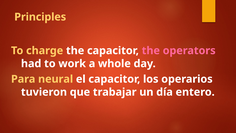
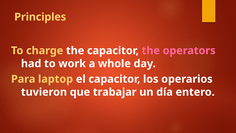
neural: neural -> laptop
